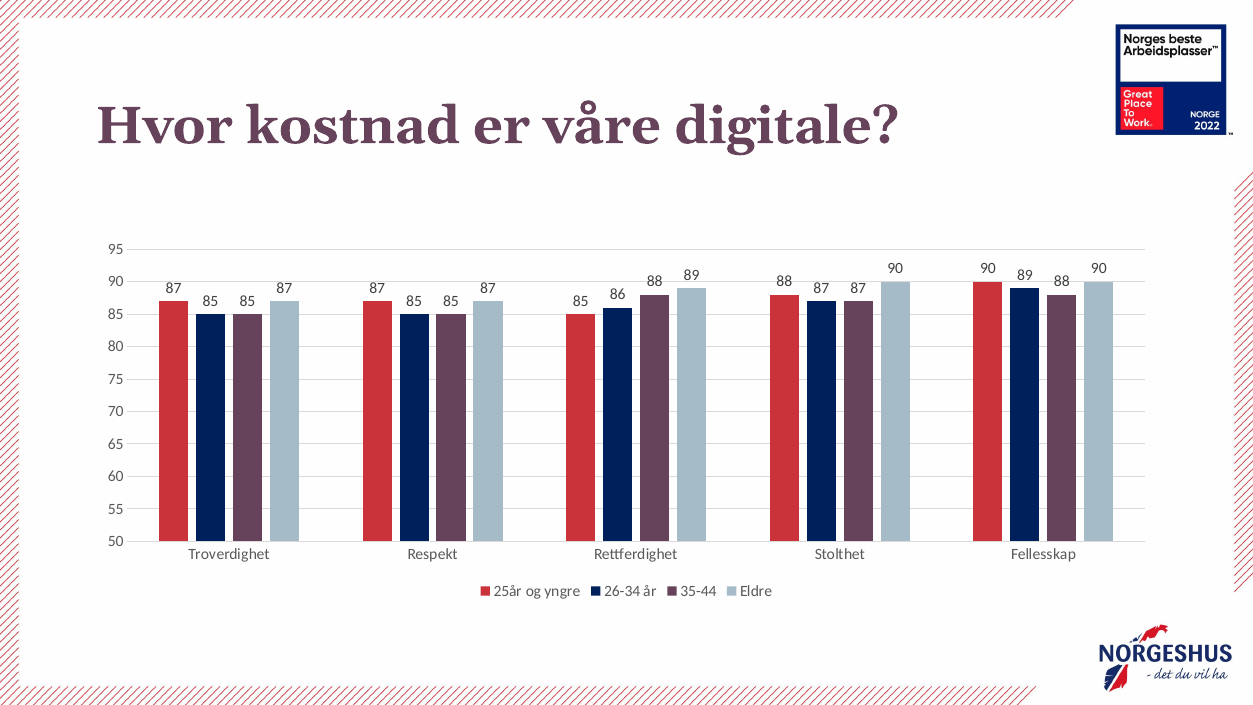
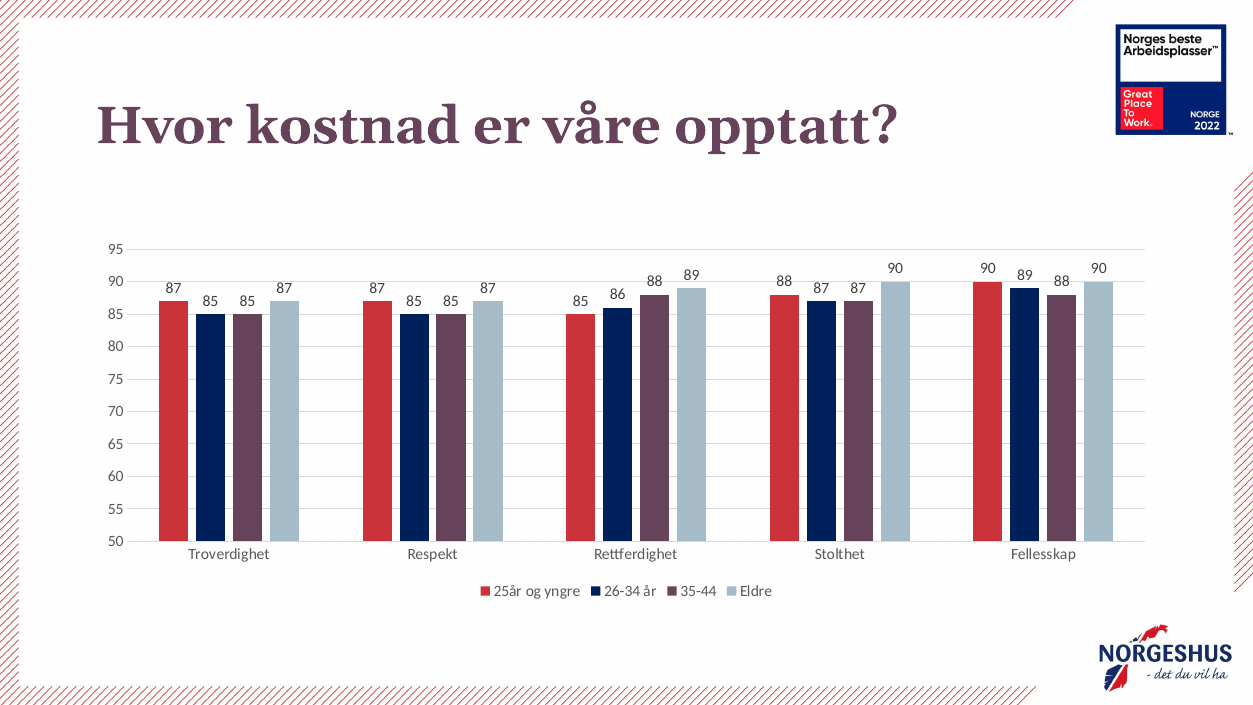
digitale: digitale -> opptatt
